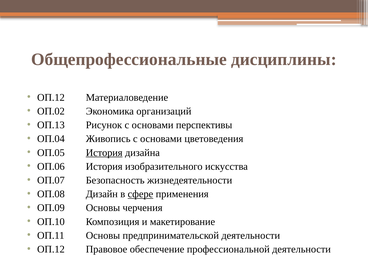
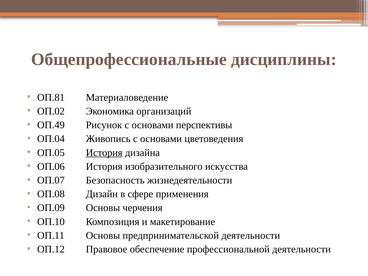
ОП.12 at (51, 97): ОП.12 -> ОП.81
ОП.13: ОП.13 -> ОП.49
сфере underline: present -> none
